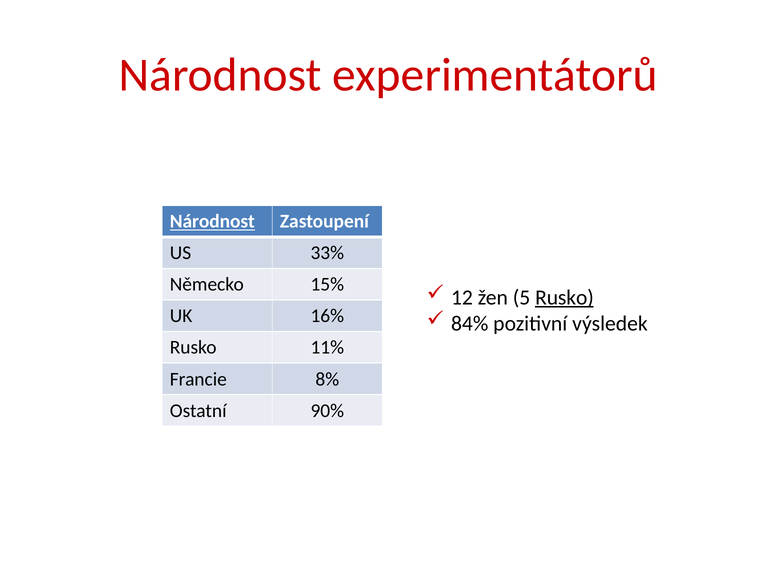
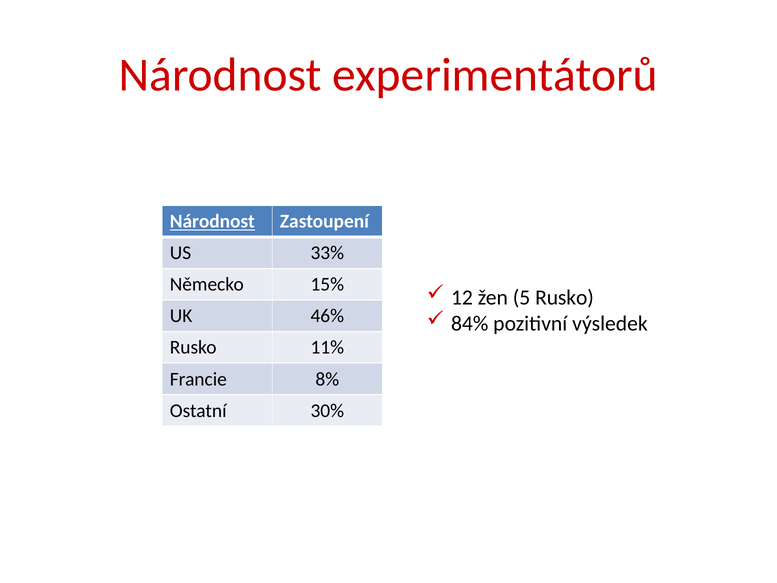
Rusko at (565, 297) underline: present -> none
16%: 16% -> 46%
90%: 90% -> 30%
